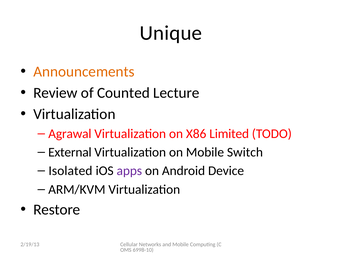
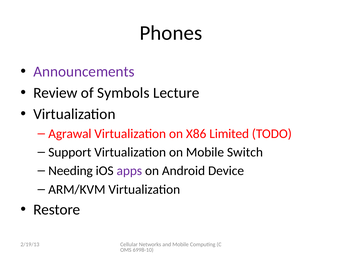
Unique: Unique -> Phones
Announcements colour: orange -> purple
Counted: Counted -> Symbols
External: External -> Support
Isolated: Isolated -> Needing
